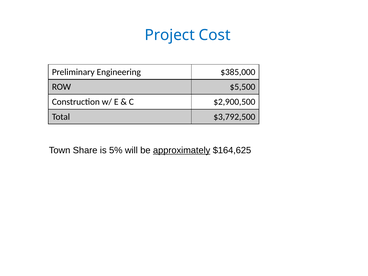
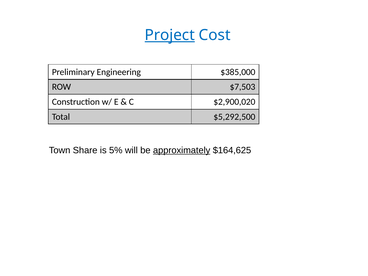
Project underline: none -> present
$5,500: $5,500 -> $7,503
$2,900,500: $2,900,500 -> $2,900,020
$3,792,500: $3,792,500 -> $5,292,500
